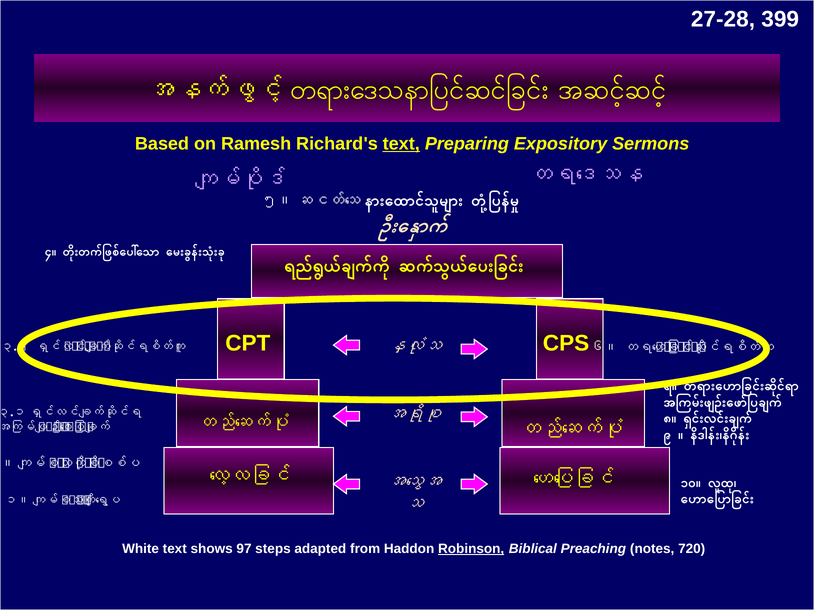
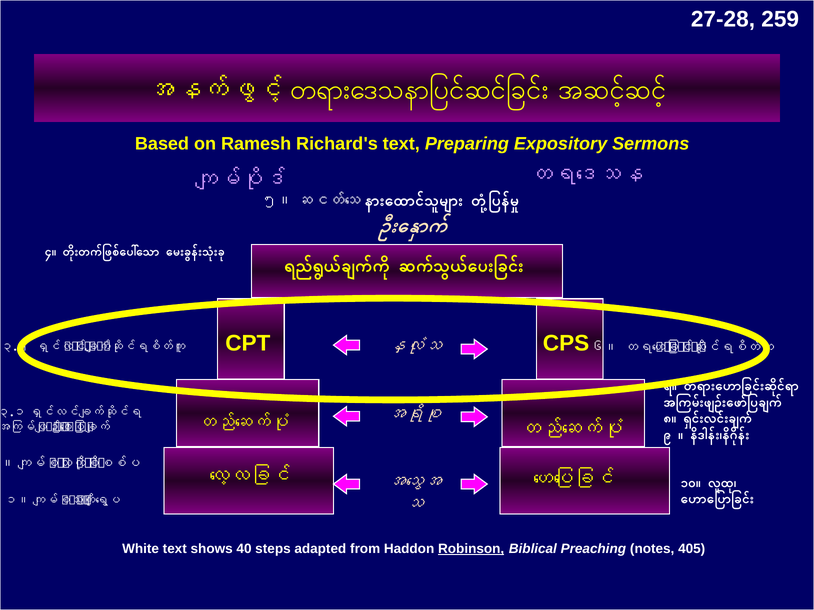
399: 399 -> 259
text at (401, 144) underline: present -> none
97: 97 -> 40
720: 720 -> 405
